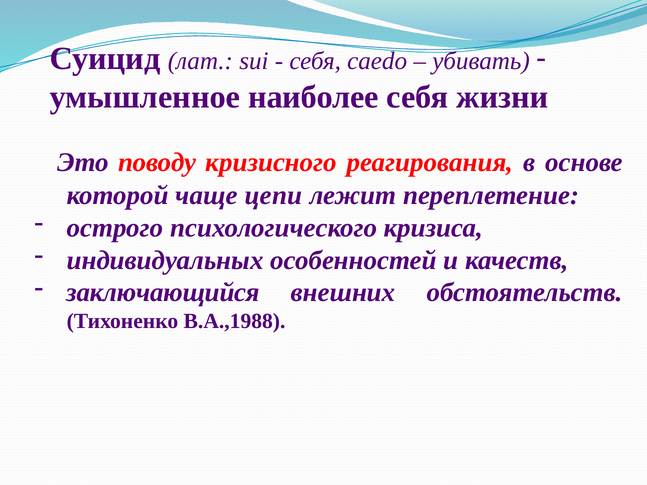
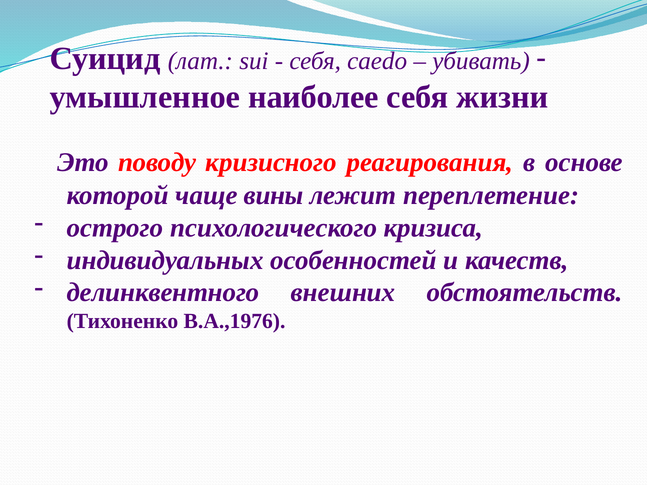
цепи: цепи -> вины
заключающийся: заключающийся -> делинквентного
В.А.,1988: В.А.,1988 -> В.А.,1976
